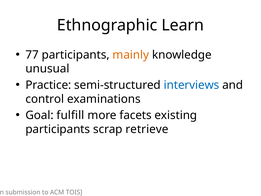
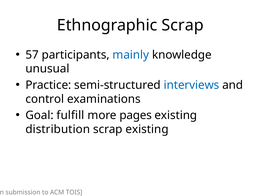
Ethnographic Learn: Learn -> Scrap
77: 77 -> 57
mainly colour: orange -> blue
facets: facets -> pages
participants at (58, 129): participants -> distribution
scrap retrieve: retrieve -> existing
